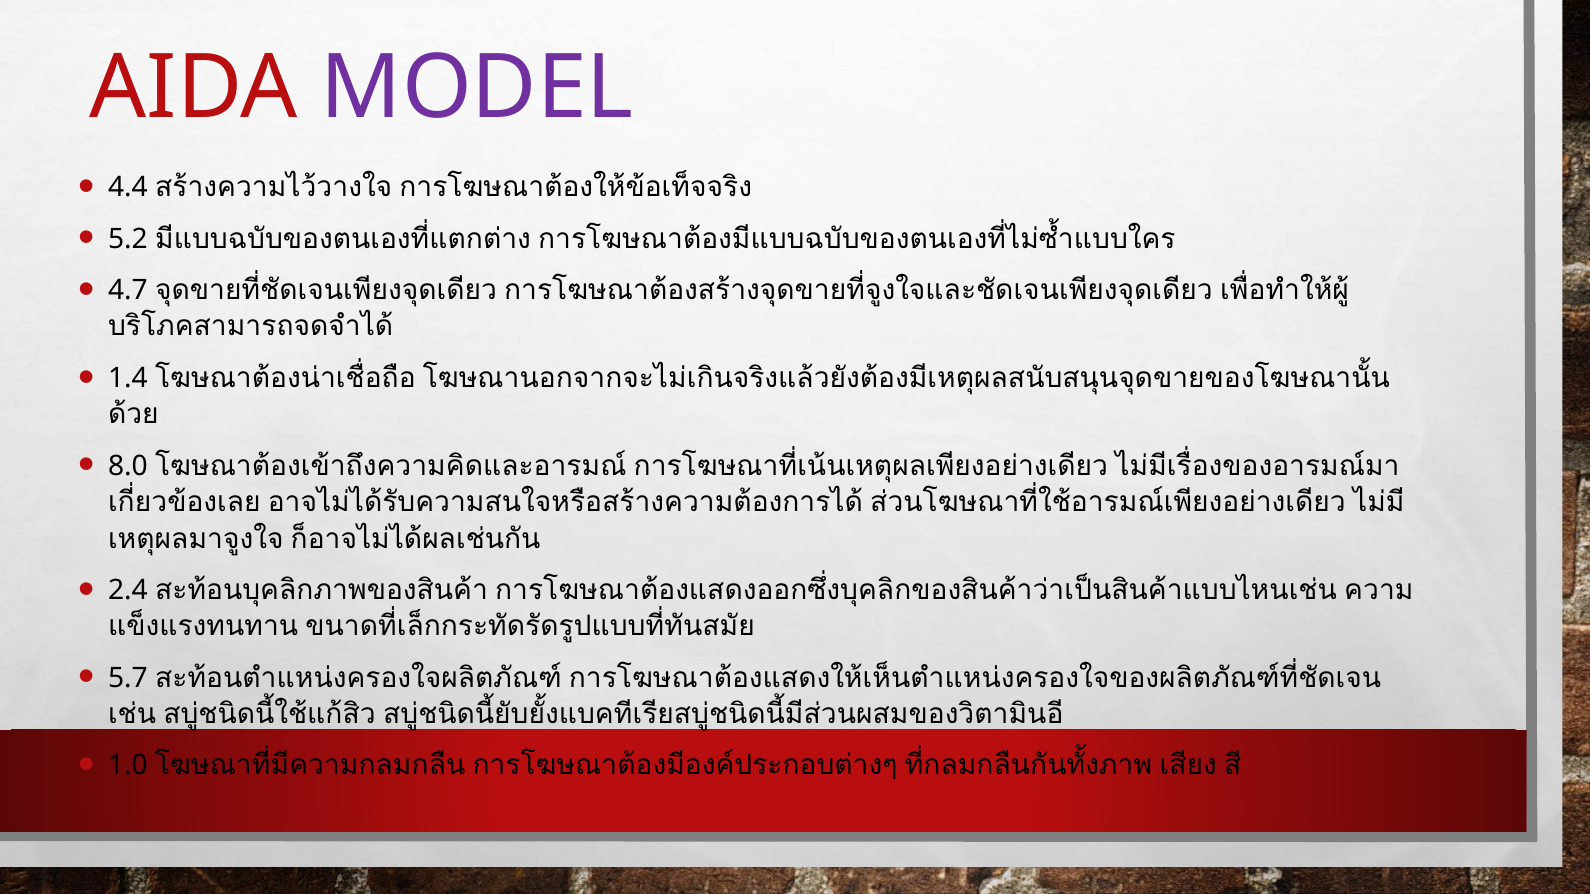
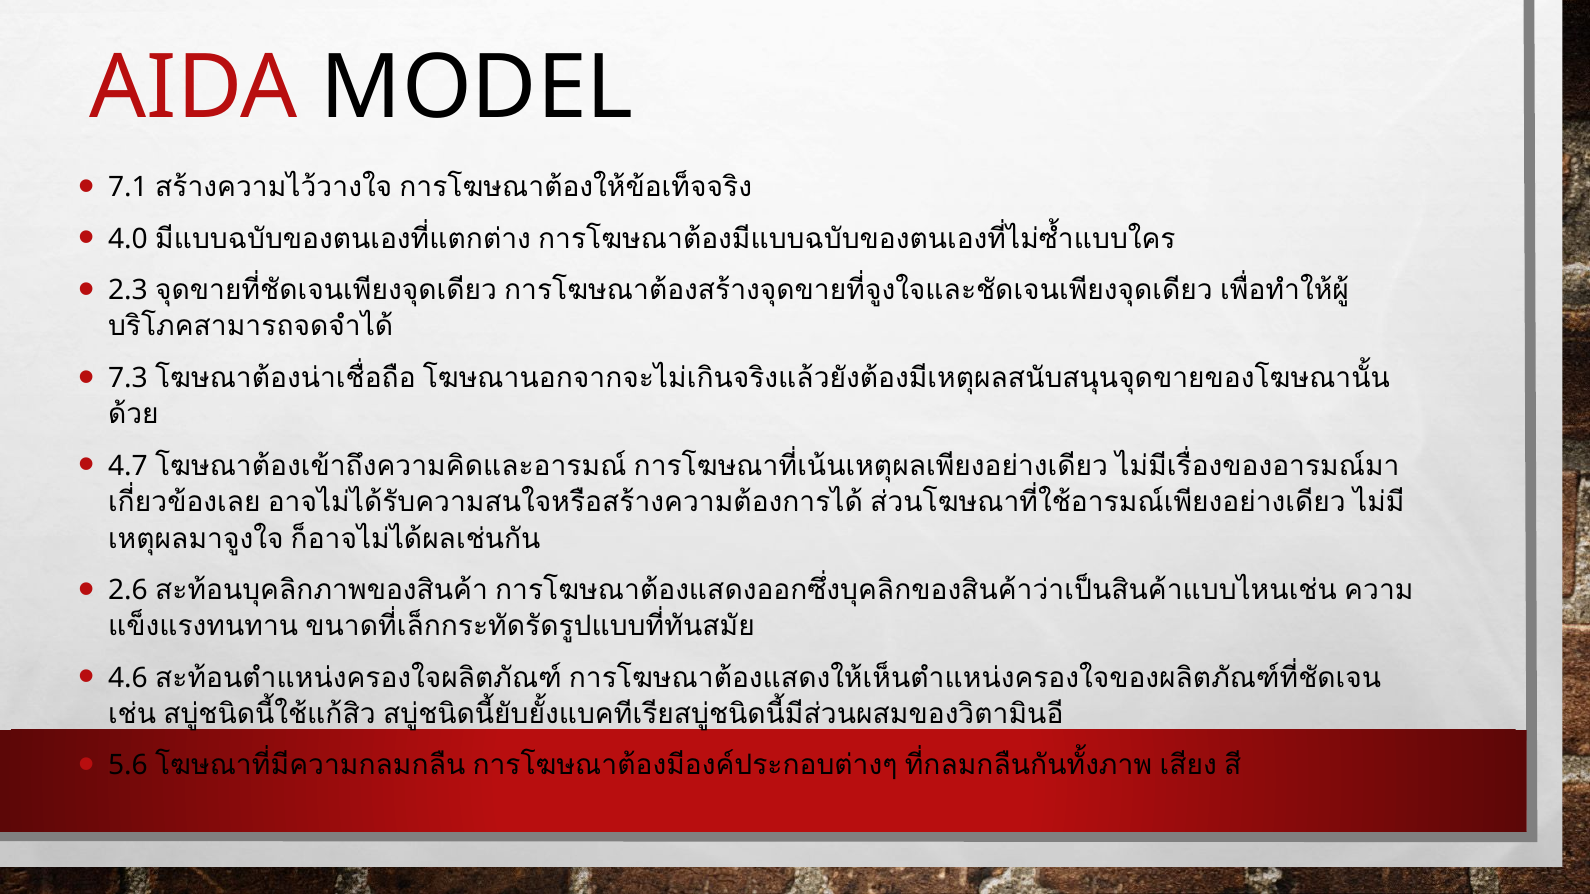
MODEL colour: purple -> black
4.4: 4.4 -> 7.1
5.2: 5.2 -> 4.0
4.7: 4.7 -> 2.3
1.4: 1.4 -> 7.3
8.0: 8.0 -> 4.7
2.4: 2.4 -> 2.6
5.7: 5.7 -> 4.6
1.0: 1.0 -> 5.6
